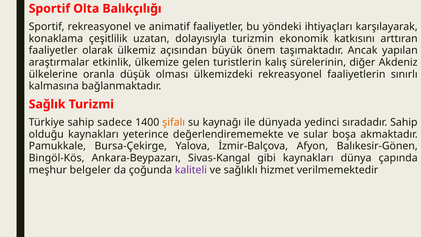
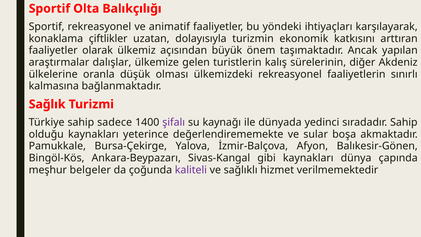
çeşitlilik: çeşitlilik -> çiftlikler
etkinlik: etkinlik -> dalışlar
şifalı colour: orange -> purple
